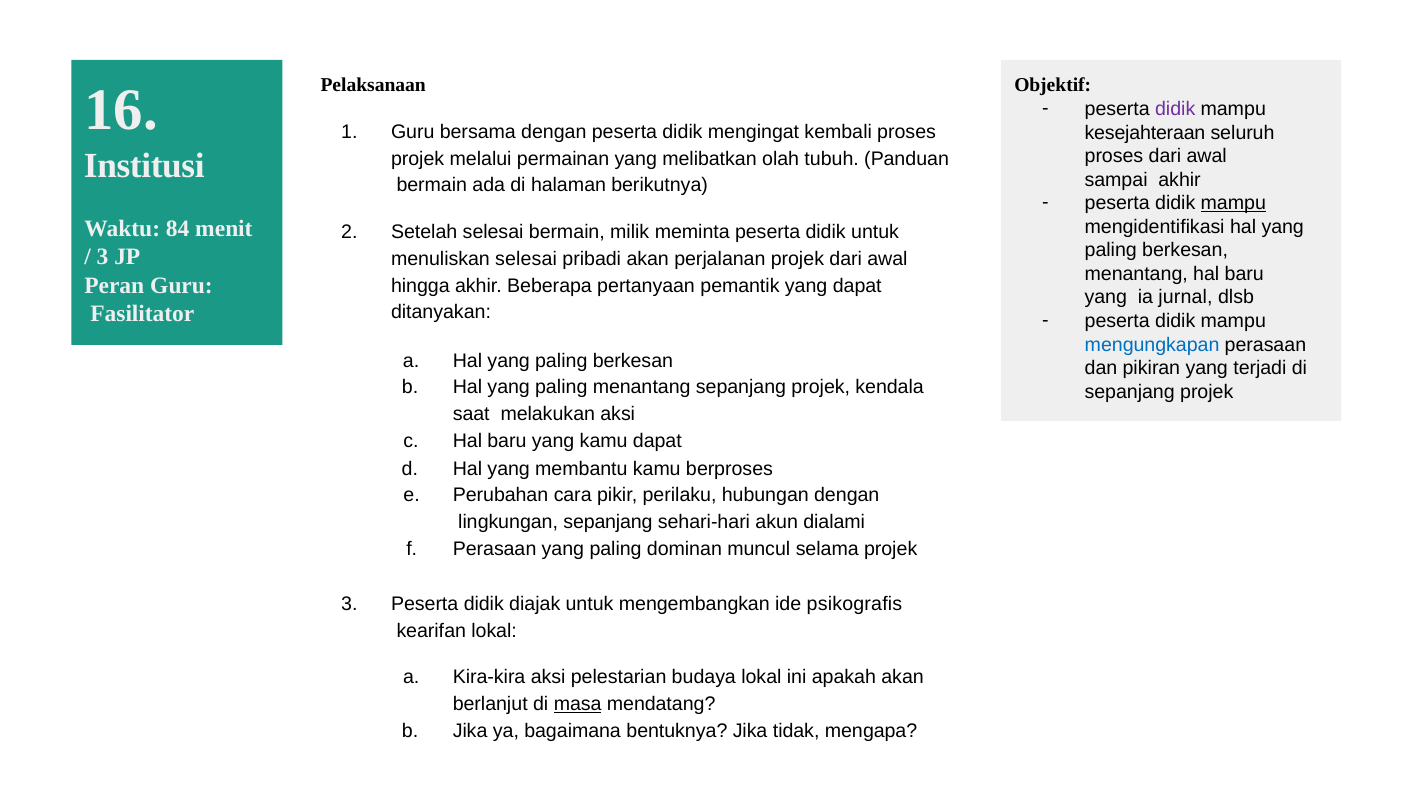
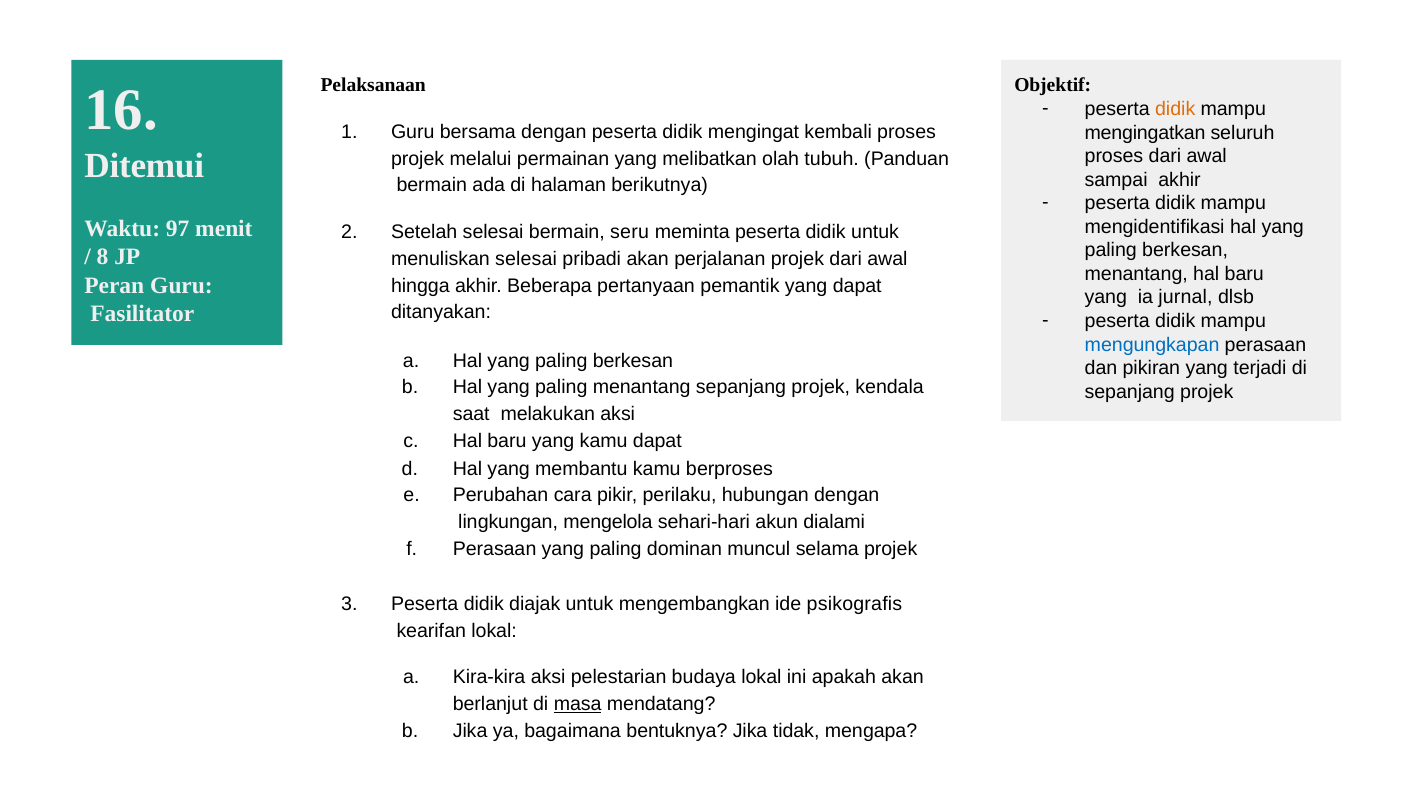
didik at (1175, 109) colour: purple -> orange
kesejahteraan: kesejahteraan -> mengingatkan
Institusi: Institusi -> Ditemui
mampu at (1233, 203) underline: present -> none
84: 84 -> 97
milik: milik -> seru
3 at (103, 257): 3 -> 8
lingkungan sepanjang: sepanjang -> mengelola
